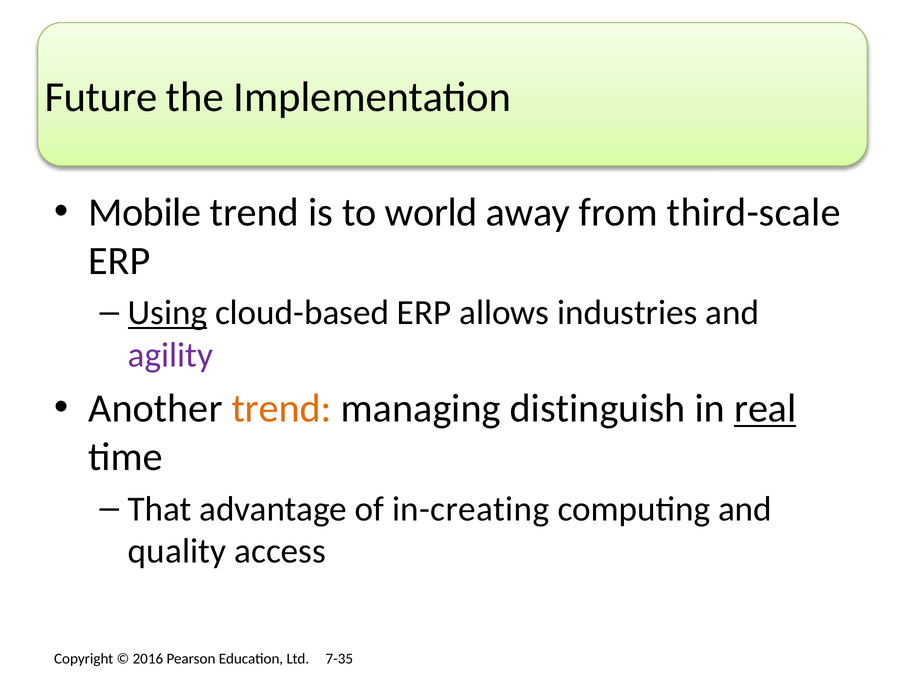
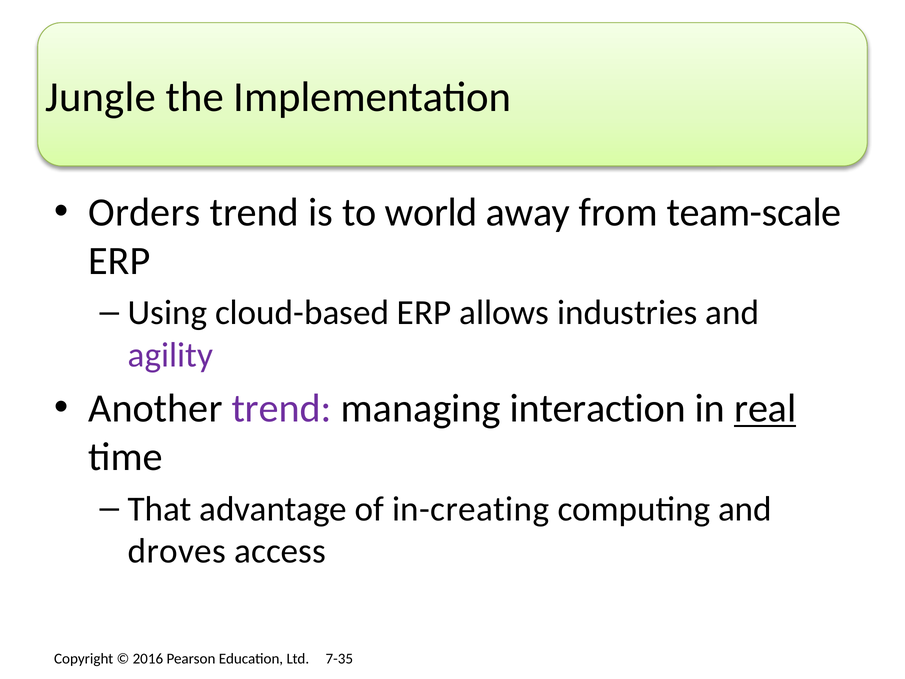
Future: Future -> Jungle
Mobile: Mobile -> Orders
third-scale: third-scale -> team-scale
Using underline: present -> none
trend at (282, 409) colour: orange -> purple
distinguish: distinguish -> interaction
quality: quality -> droves
